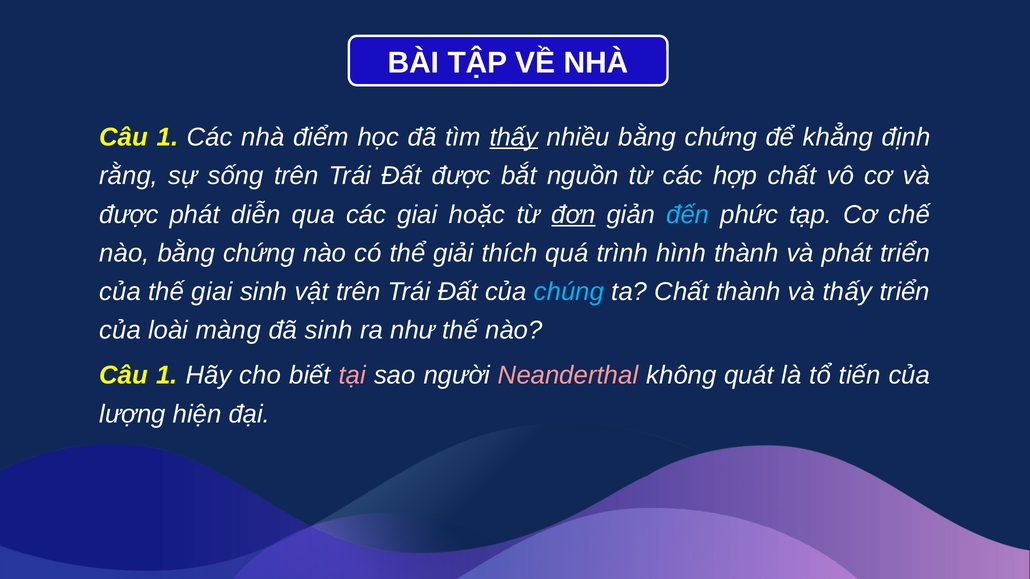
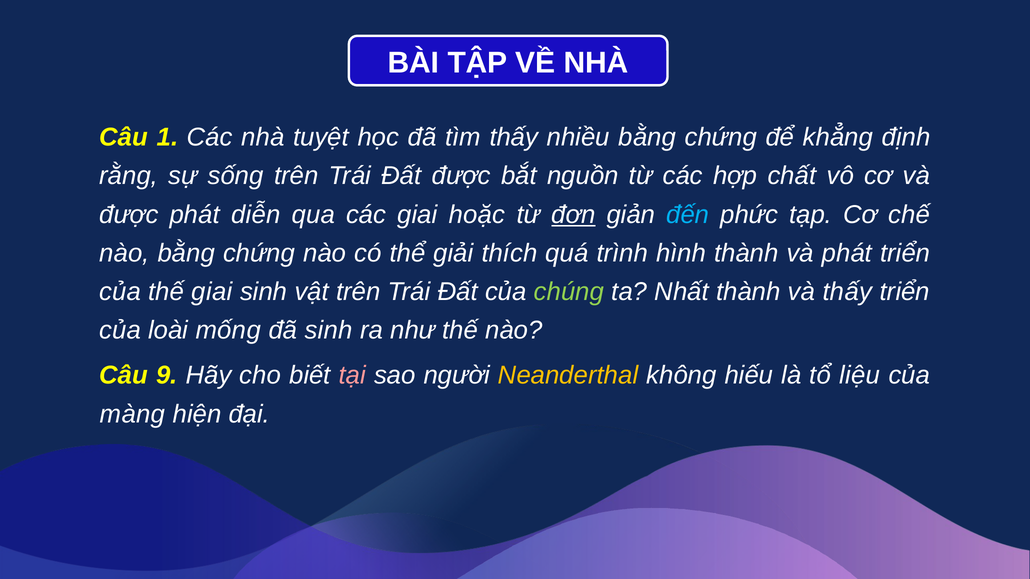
điểm: điểm -> tuyệt
thấy at (514, 137) underline: present -> none
chúng colour: light blue -> light green
ta Chất: Chất -> Nhất
màng: màng -> mống
1 at (167, 376): 1 -> 9
Neanderthal colour: pink -> yellow
quát: quát -> hiếu
tiến: tiến -> liệu
lượng: lượng -> màng
